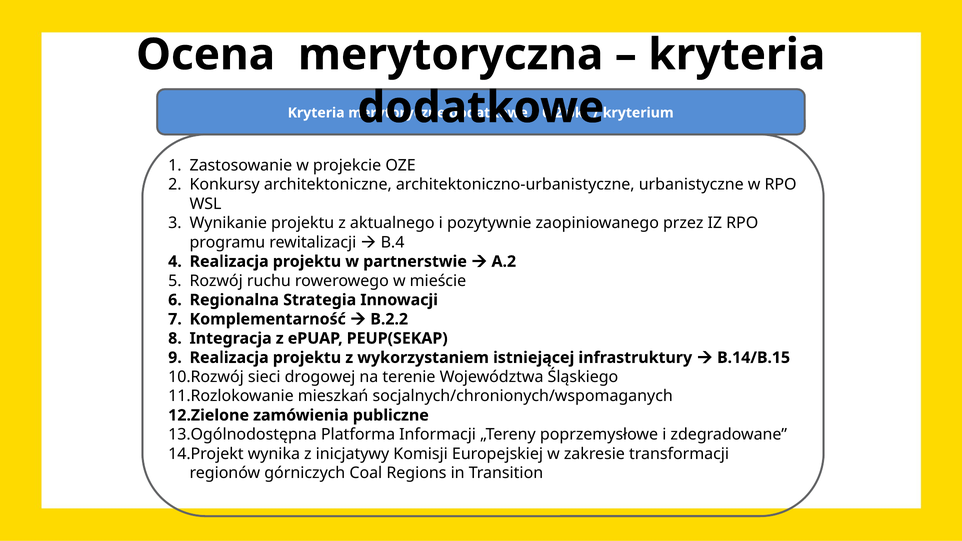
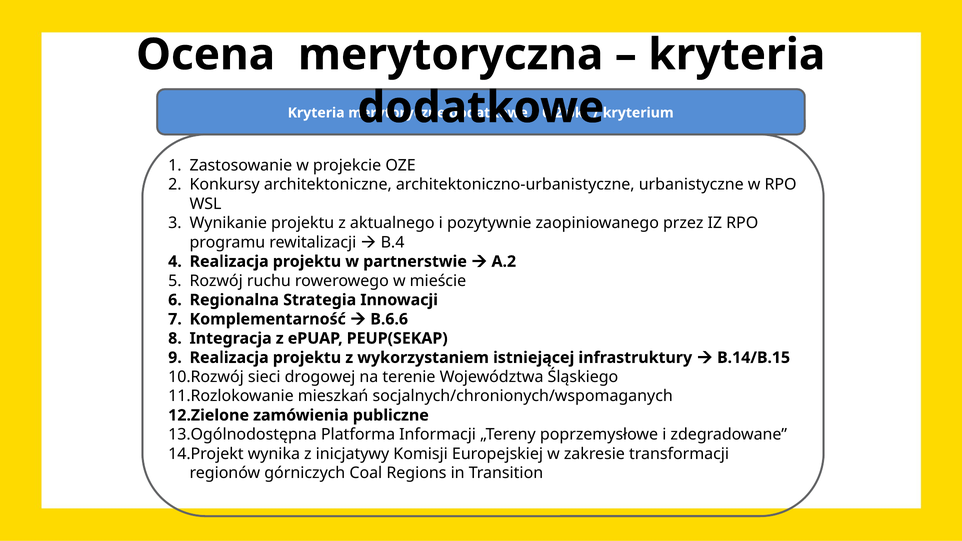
B.2.2: B.2.2 -> B.6.6
